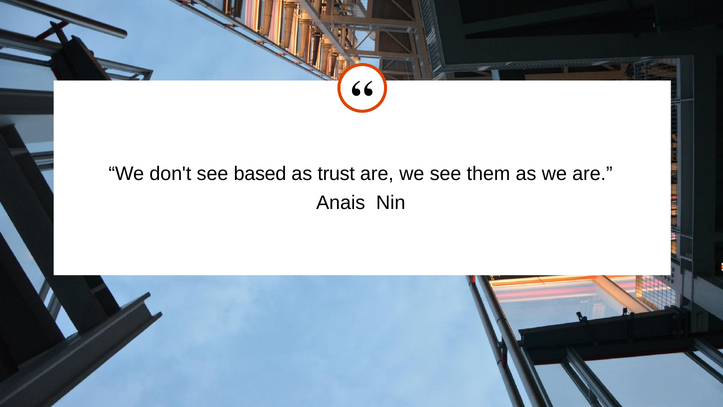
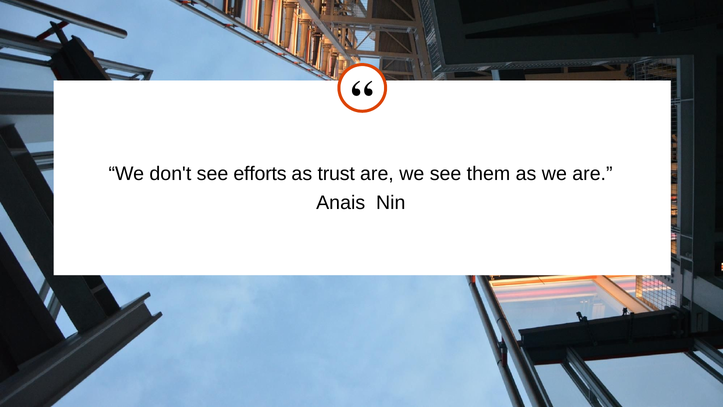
based: based -> efforts
